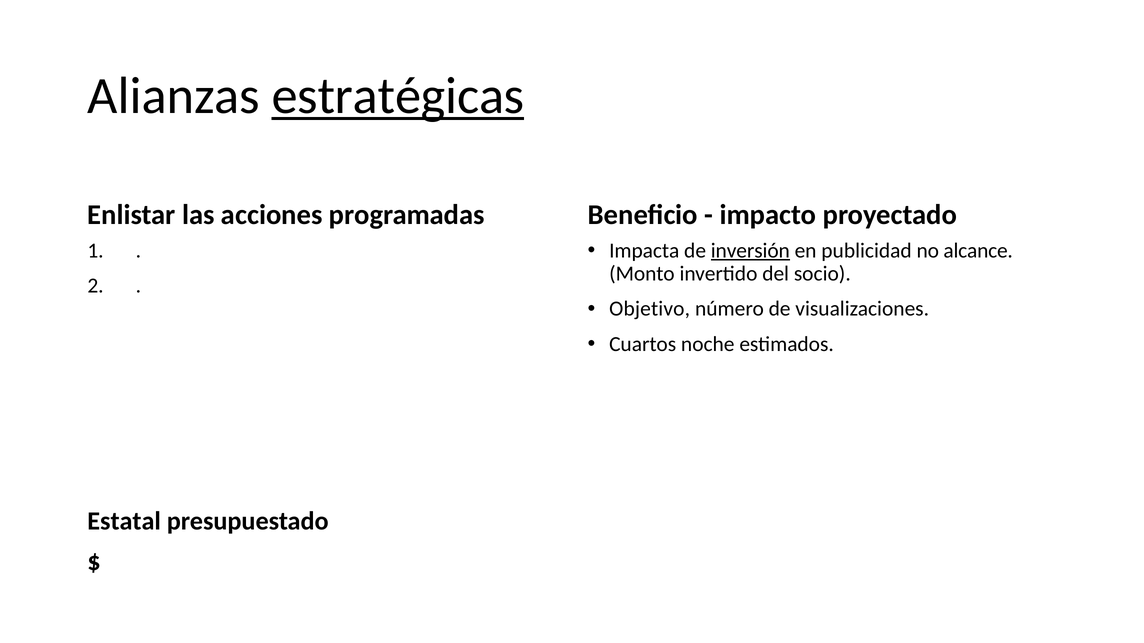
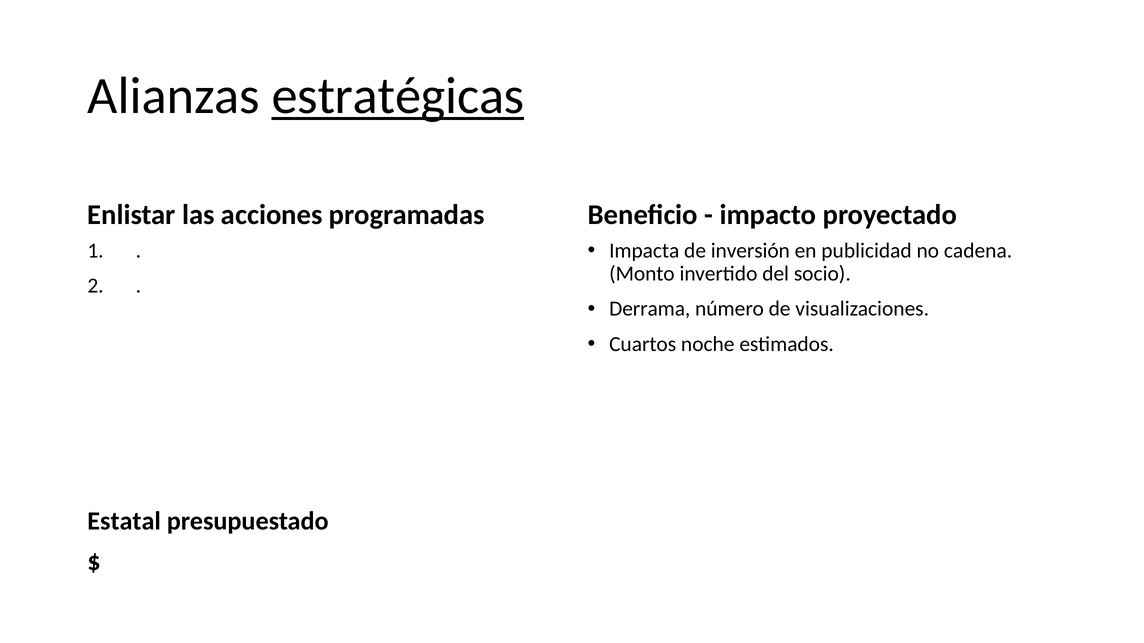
inversión underline: present -> none
alcance: alcance -> cadena
Objetivo: Objetivo -> Derrama
